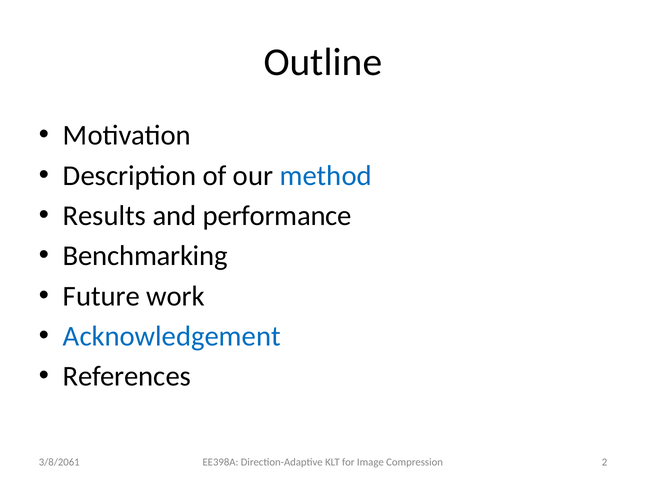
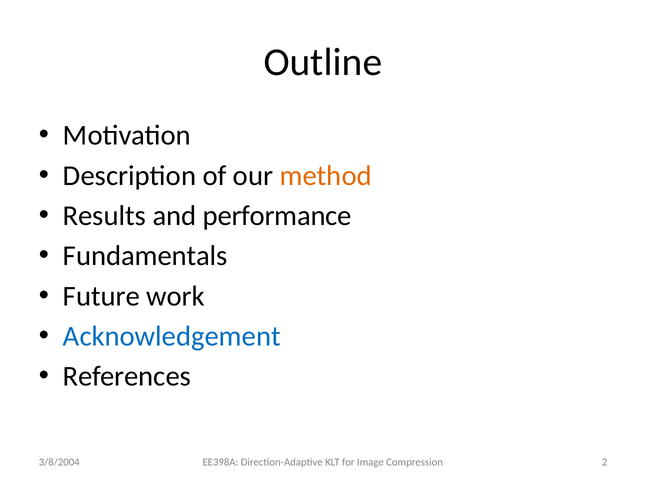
method colour: blue -> orange
Benchmarking: Benchmarking -> Fundamentals
3/8/2061: 3/8/2061 -> 3/8/2004
